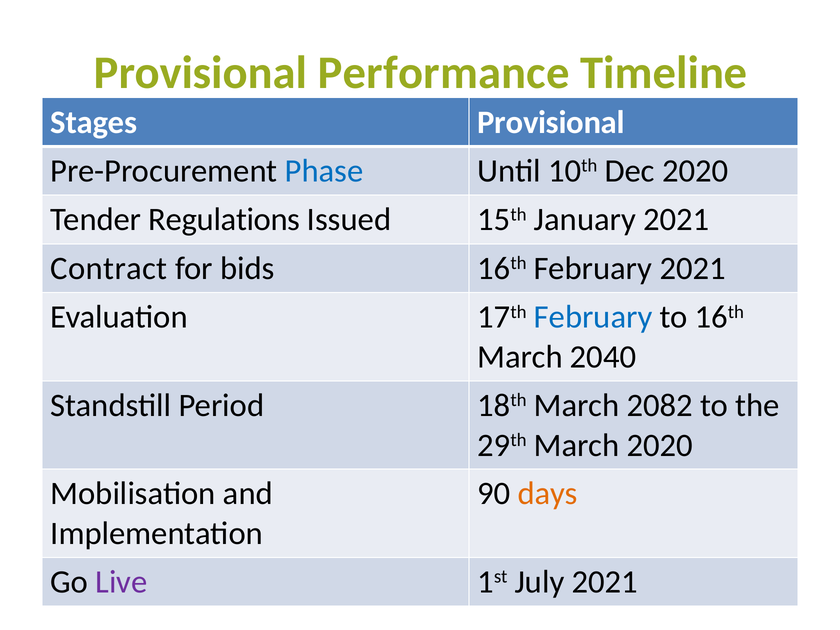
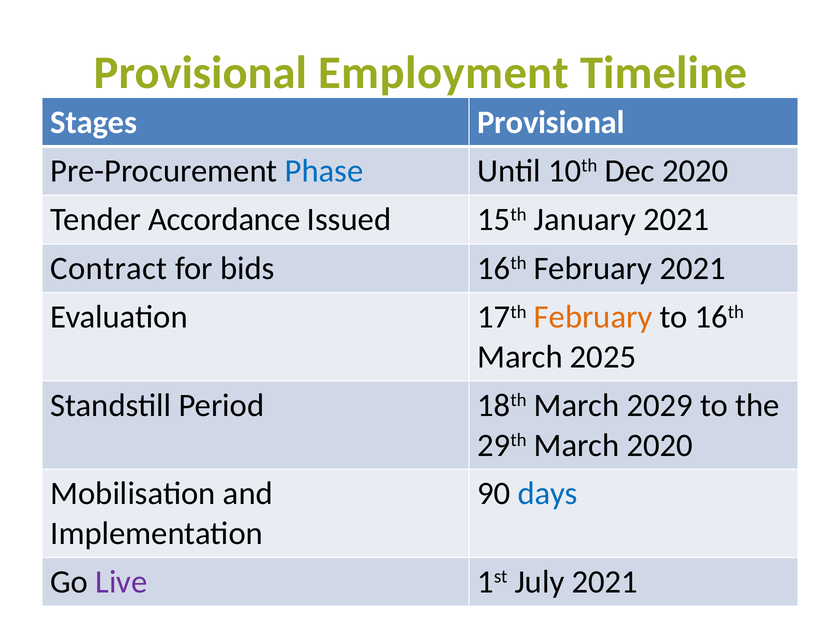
Performance: Performance -> Employment
Regulations: Regulations -> Accordance
February at (593, 317) colour: blue -> orange
2040: 2040 -> 2025
2082: 2082 -> 2029
days colour: orange -> blue
